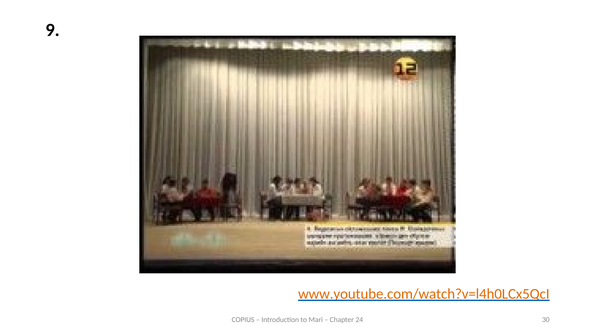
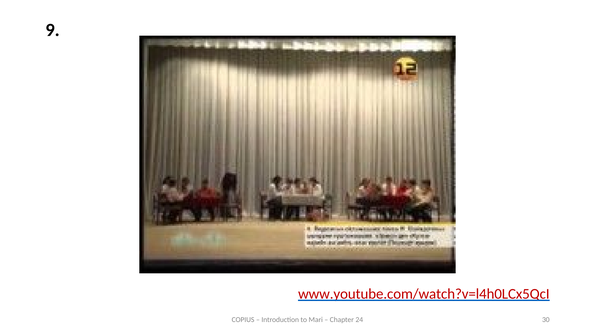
www.youtube.com/watch?v=l4h0LCx5QcI colour: orange -> red
